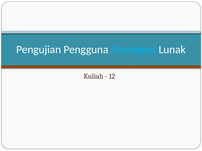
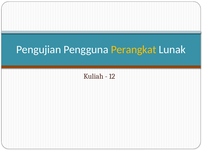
Perangkat colour: light blue -> yellow
